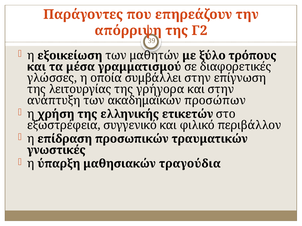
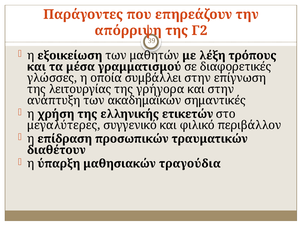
ξύλο: ξύλο -> λέξη
προσώπων: προσώπων -> σημαντικές
εξωστρέφεια: εξωστρέφεια -> μεγαλύτερες
γνωστικές: γνωστικές -> διαθέτουν
